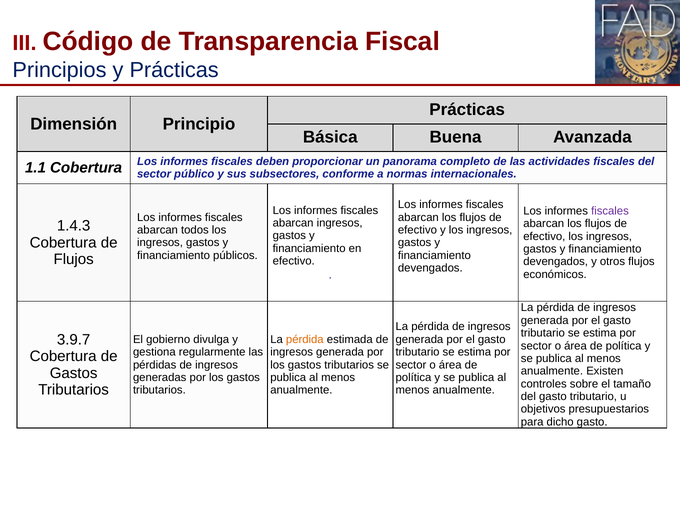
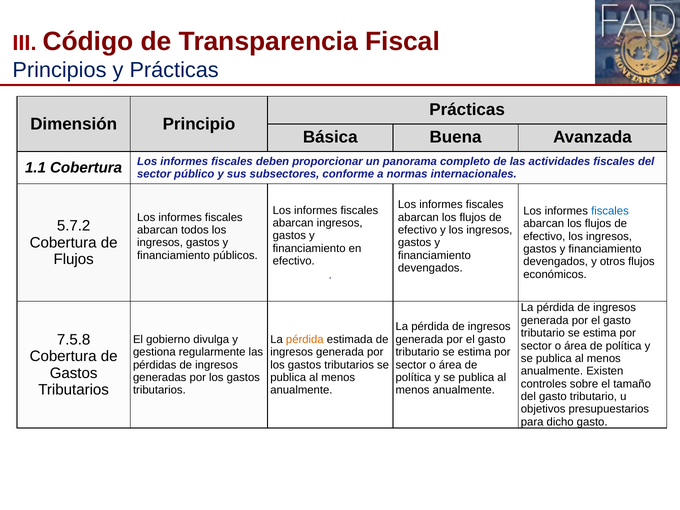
fiscales at (610, 211) colour: purple -> blue
1.4.3: 1.4.3 -> 5.7.2
3.9.7: 3.9.7 -> 7.5.8
